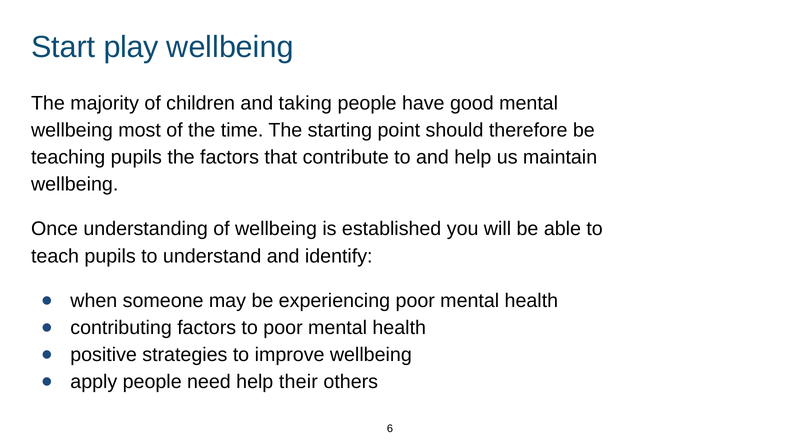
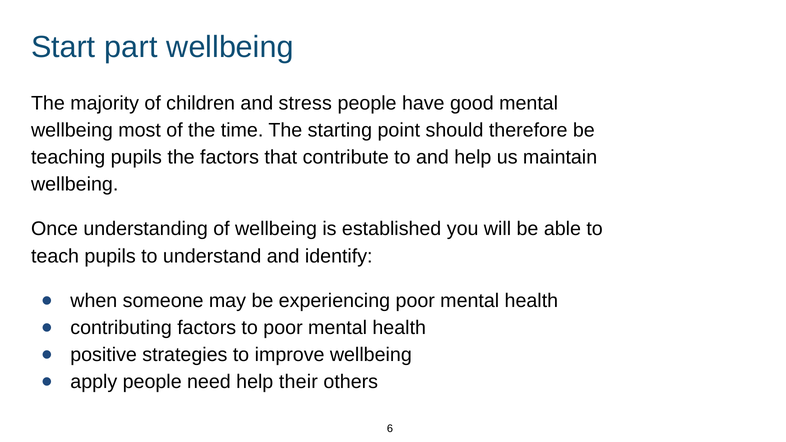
play: play -> part
taking: taking -> stress
